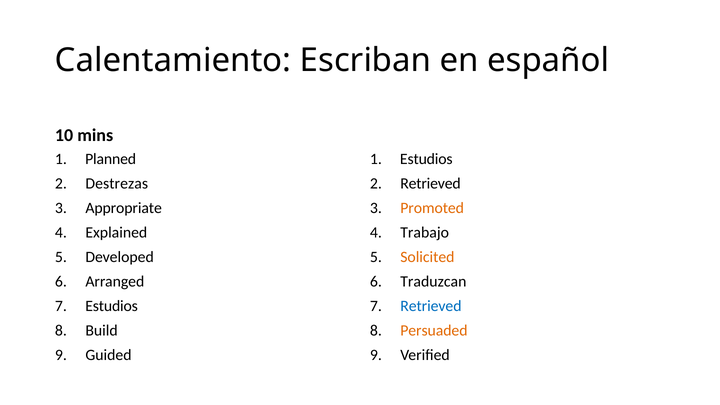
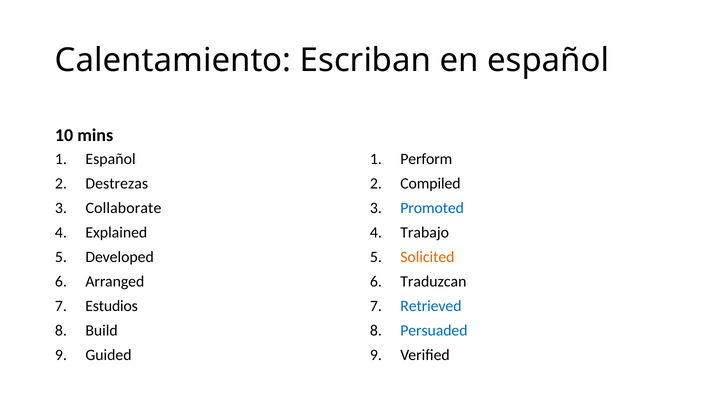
Planned at (111, 159): Planned -> Español
Estudios at (426, 159): Estudios -> Perform
Retrieved at (430, 184): Retrieved -> Compiled
Appropriate: Appropriate -> Collaborate
Promoted colour: orange -> blue
Persuaded colour: orange -> blue
